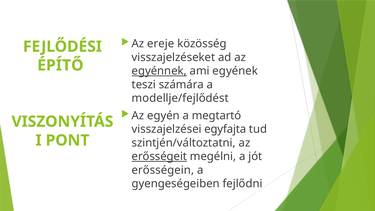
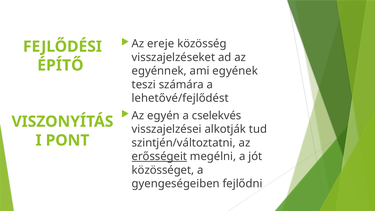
egyénnek underline: present -> none
modellje/fejlődést: modellje/fejlődést -> lehetővé/fejlődést
megtartó: megtartó -> cselekvés
egyfajta: egyfajta -> alkotják
erősségein: erősségein -> közösséget
